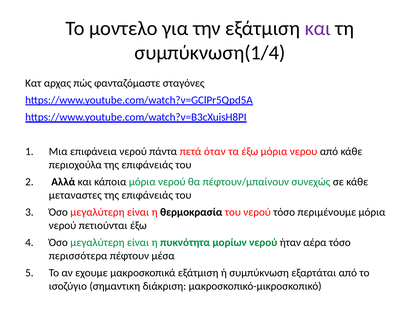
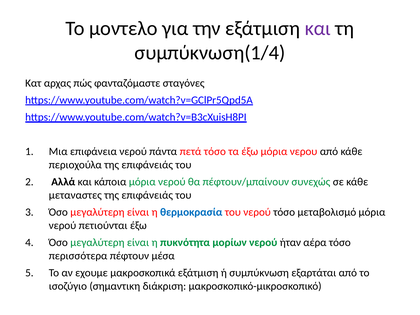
πετά όταν: όταν -> τόσο
θερμοκρασία colour: black -> blue
περιμένουμε: περιμένουμε -> μεταβολισμό
